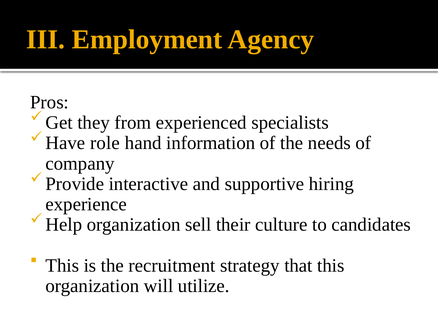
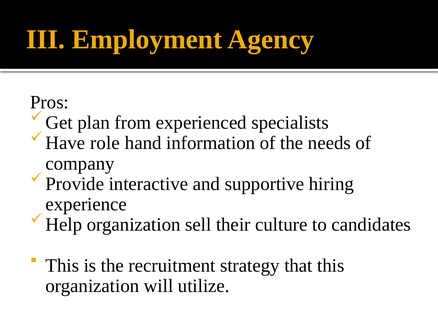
they: they -> plan
